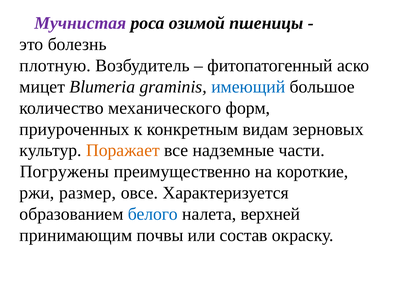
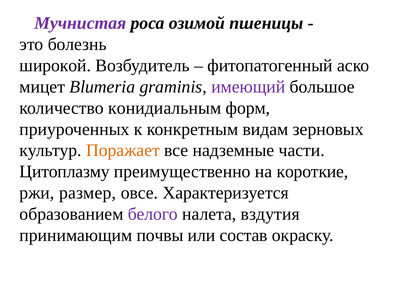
плотную: плотную -> широкой
имеющий colour: blue -> purple
механического: механического -> конидиальным
Погружены: Погружены -> Цитоплазму
белого colour: blue -> purple
верхней: верхней -> вздутия
